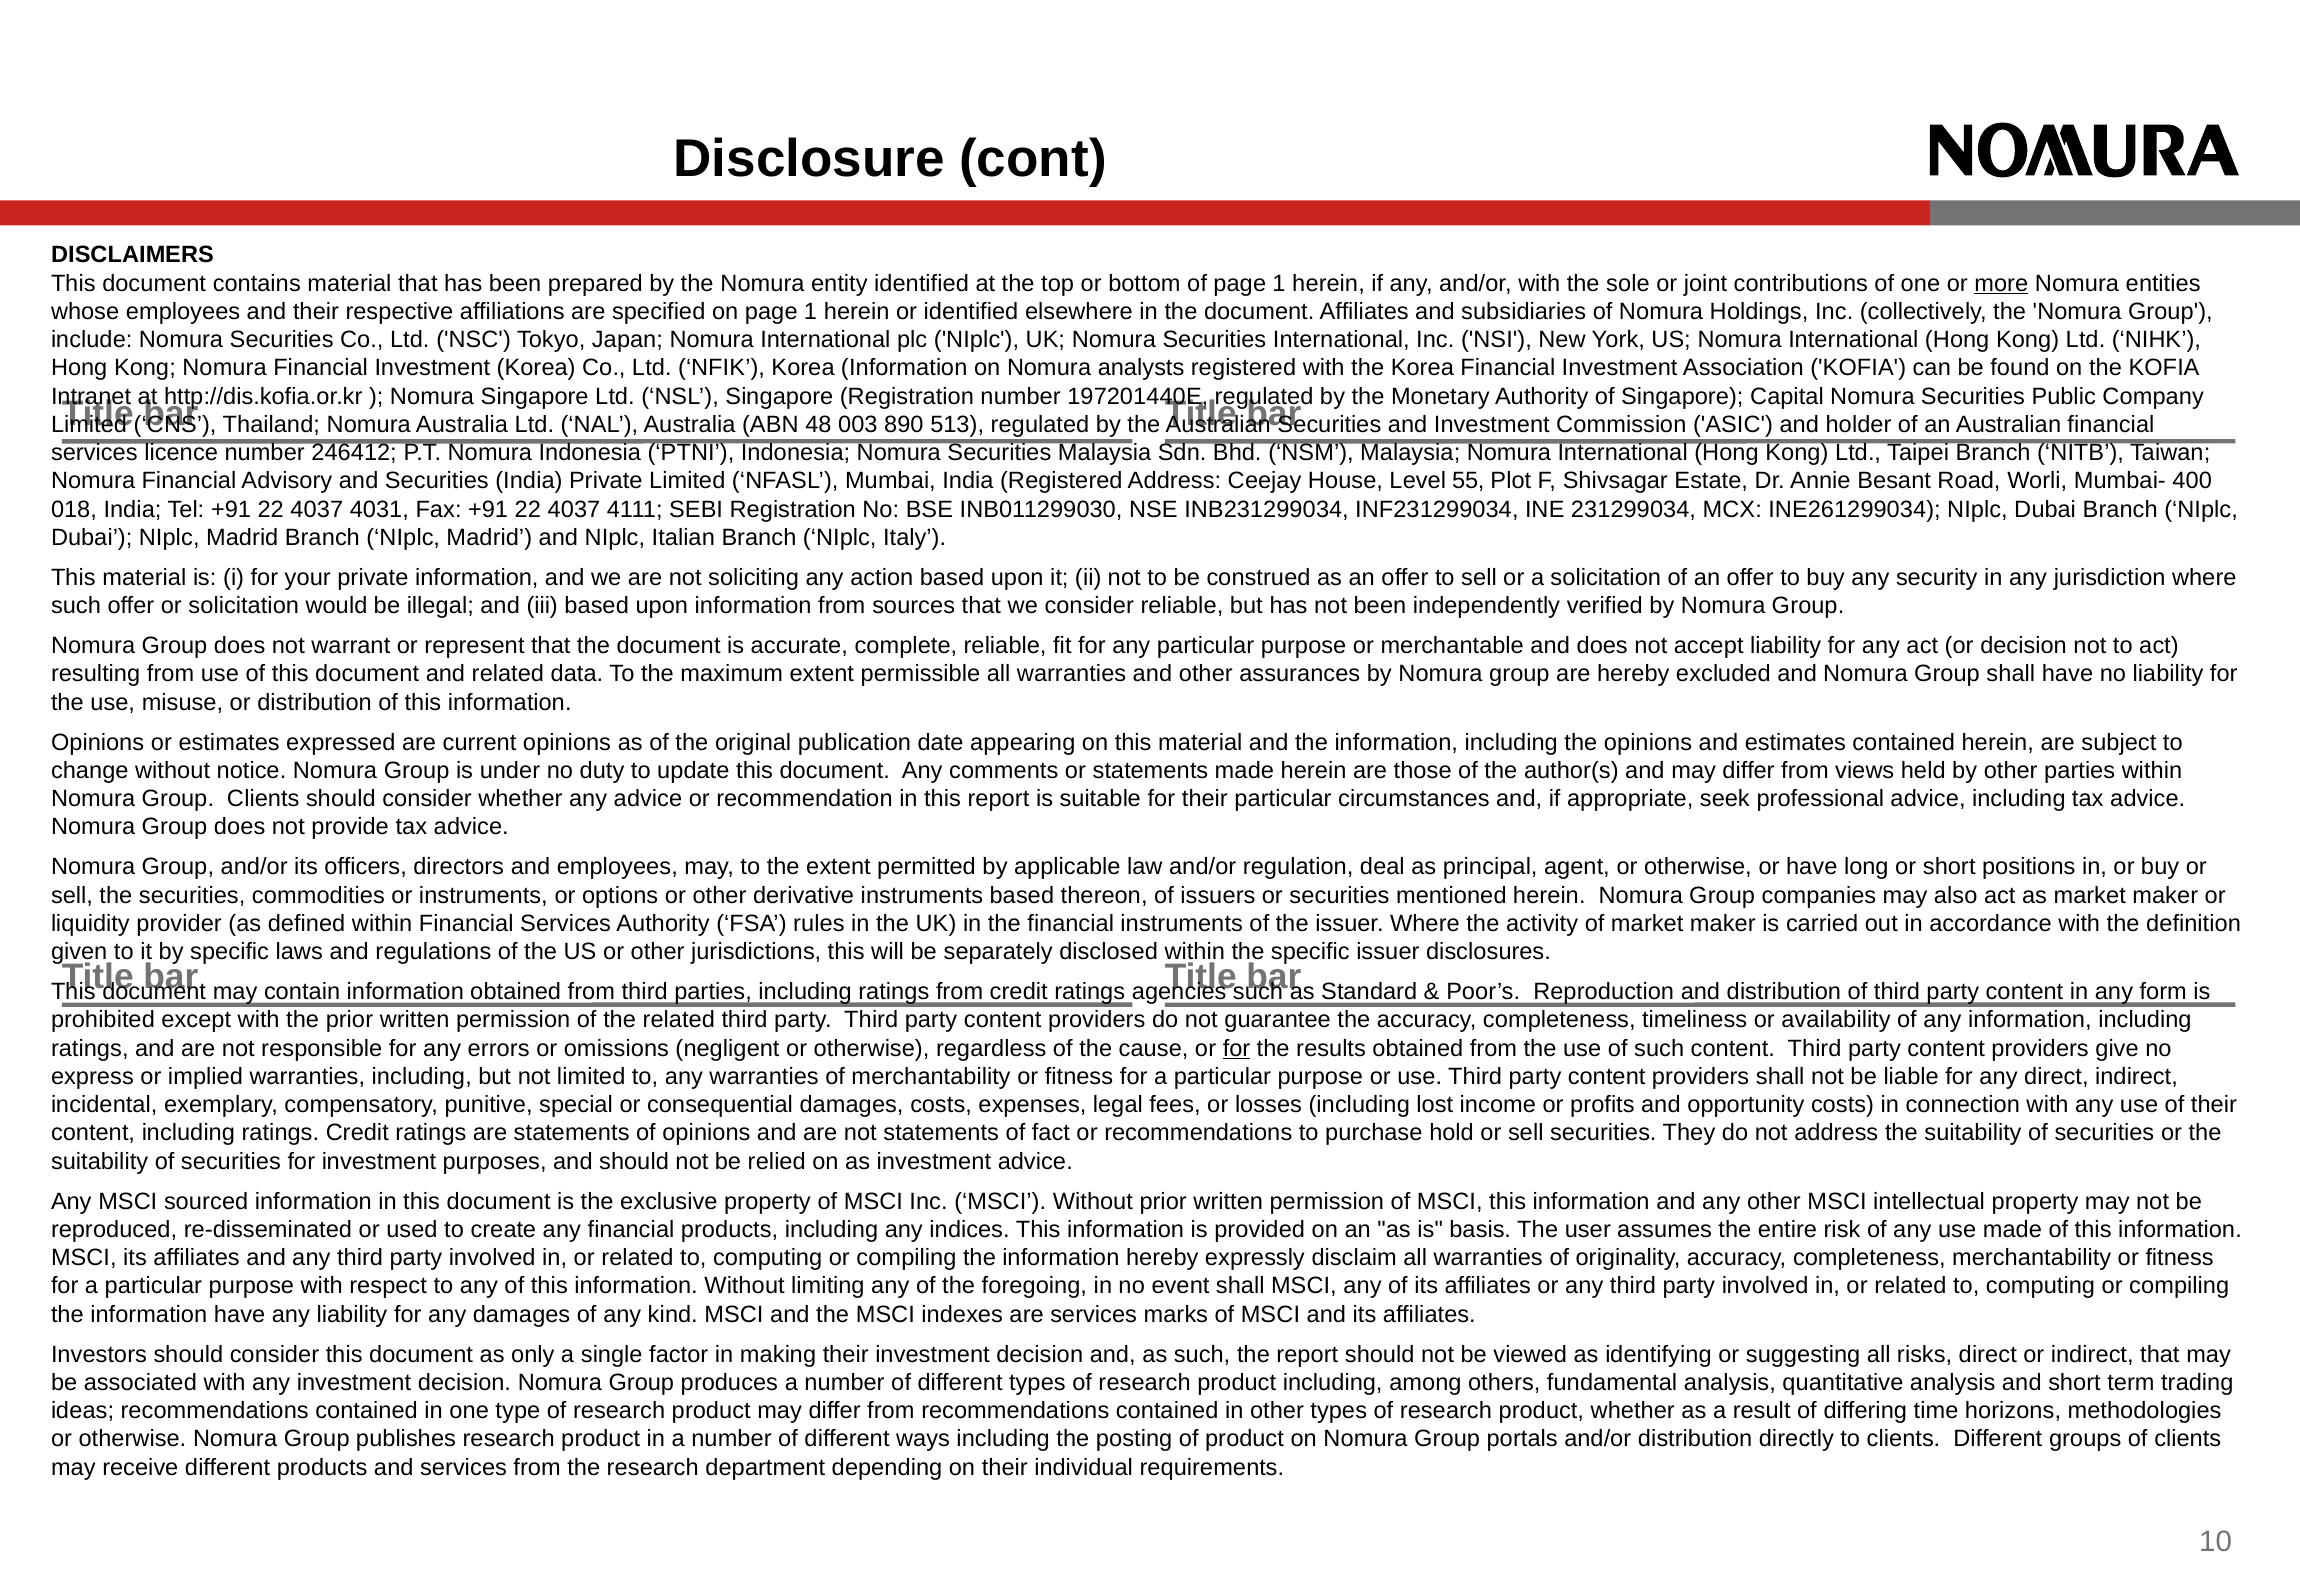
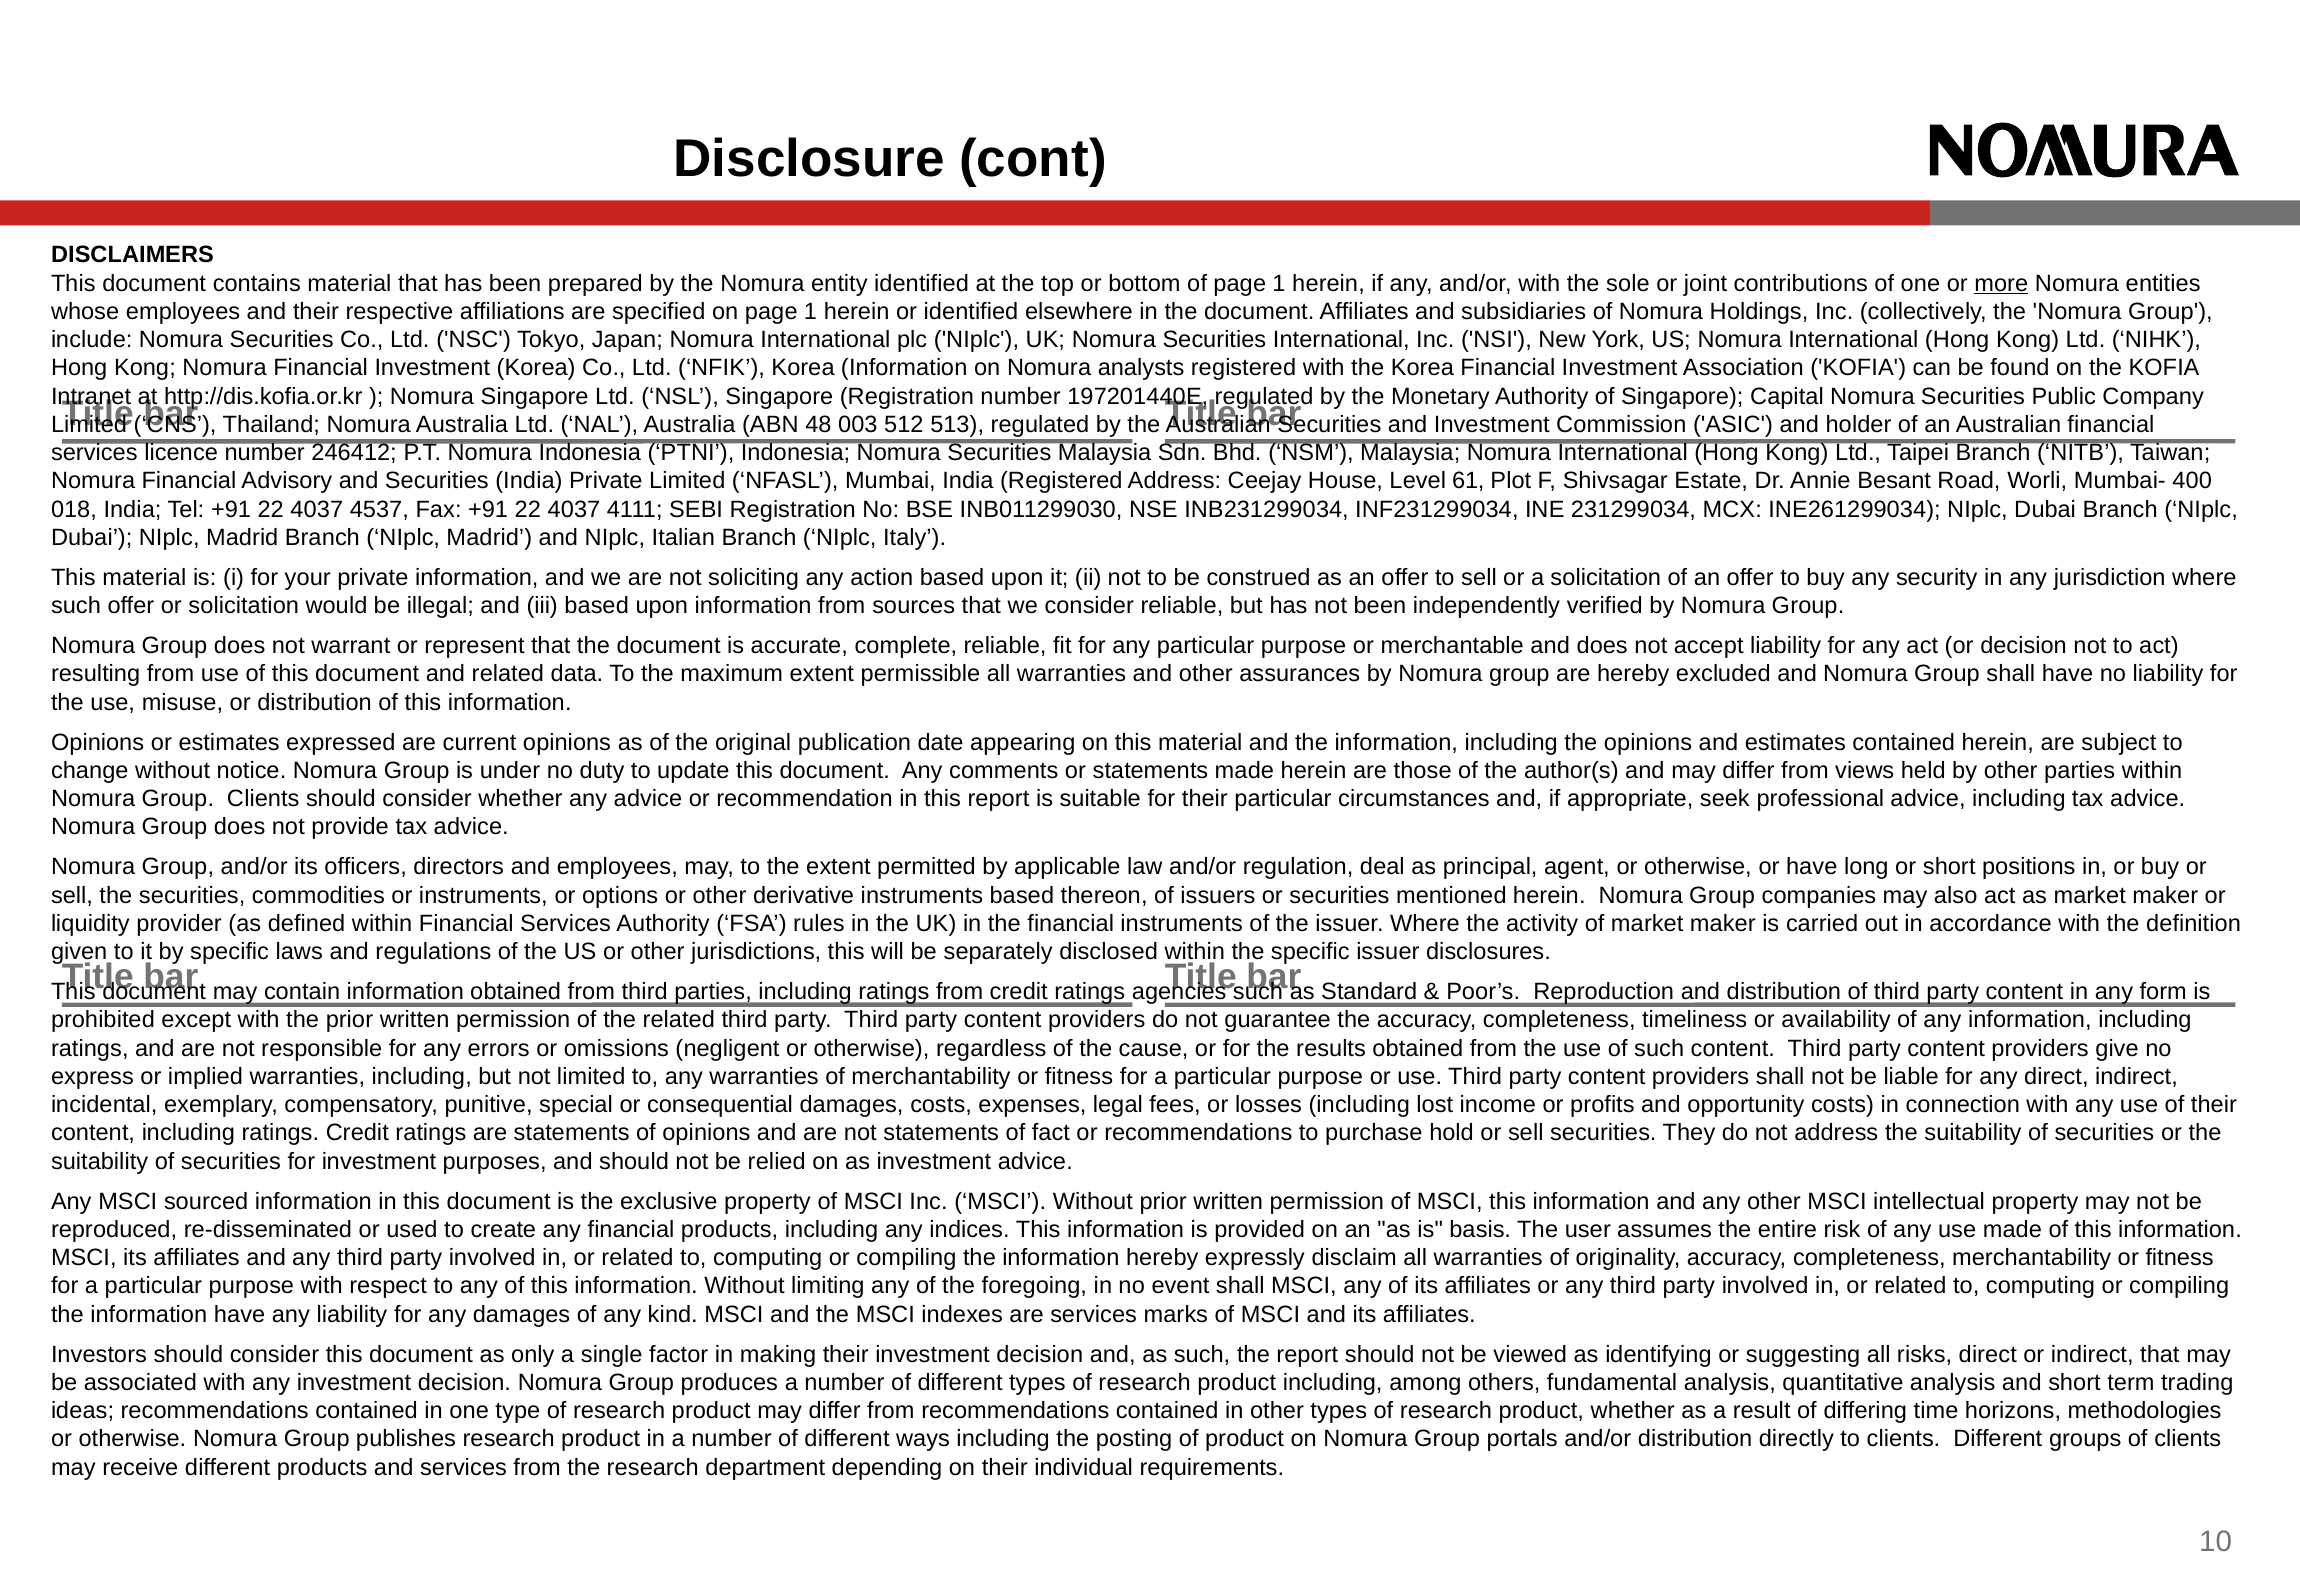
890: 890 -> 512
55: 55 -> 61
4031: 4031 -> 4537
for at (1237, 1049) underline: present -> none
